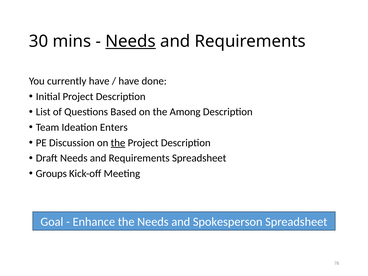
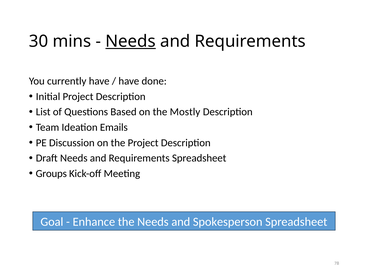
Among: Among -> Mostly
Enters: Enters -> Emails
the at (118, 143) underline: present -> none
